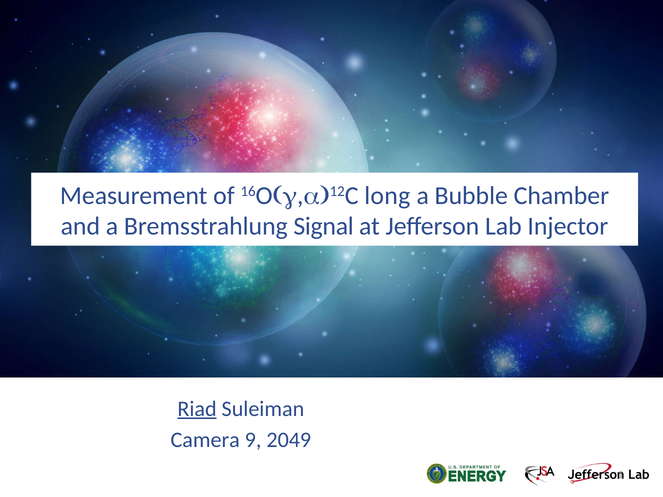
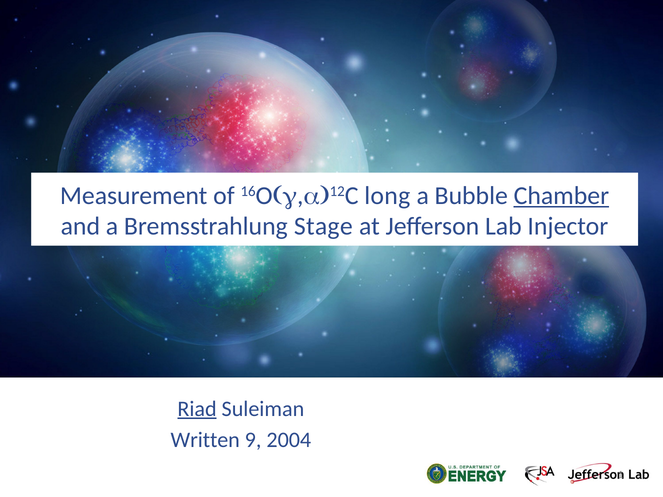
Chamber underline: none -> present
Signal: Signal -> Stage
Camera: Camera -> Written
2049: 2049 -> 2004
